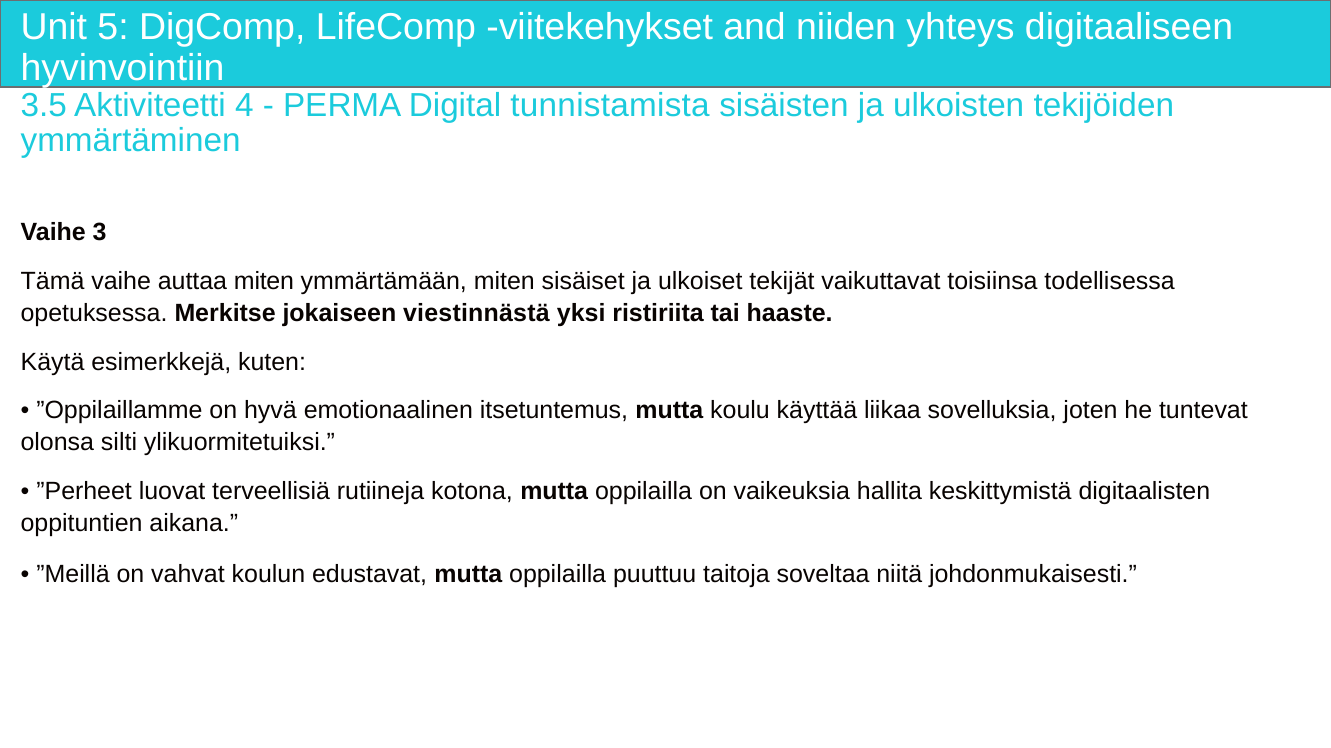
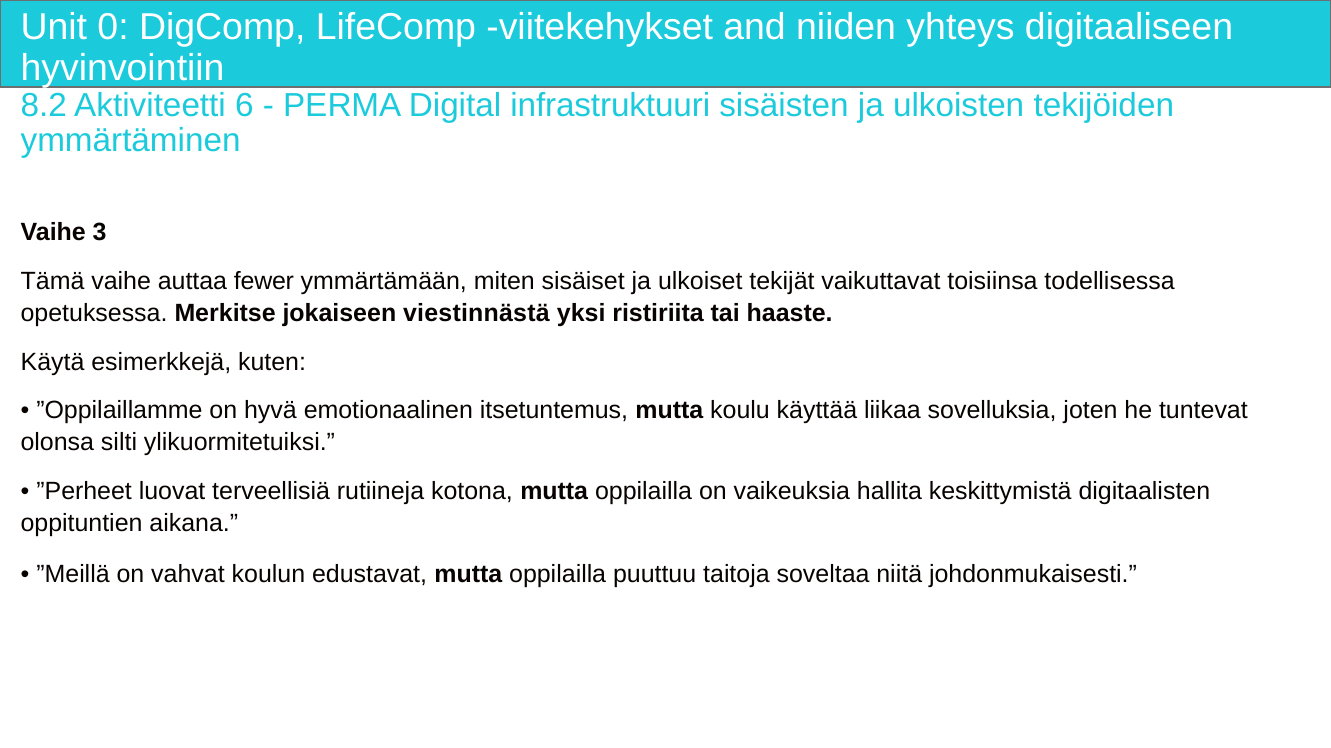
5: 5 -> 0
3.5: 3.5 -> 8.2
4: 4 -> 6
tunnistamista: tunnistamista -> infrastruktuuri
auttaa miten: miten -> fewer
